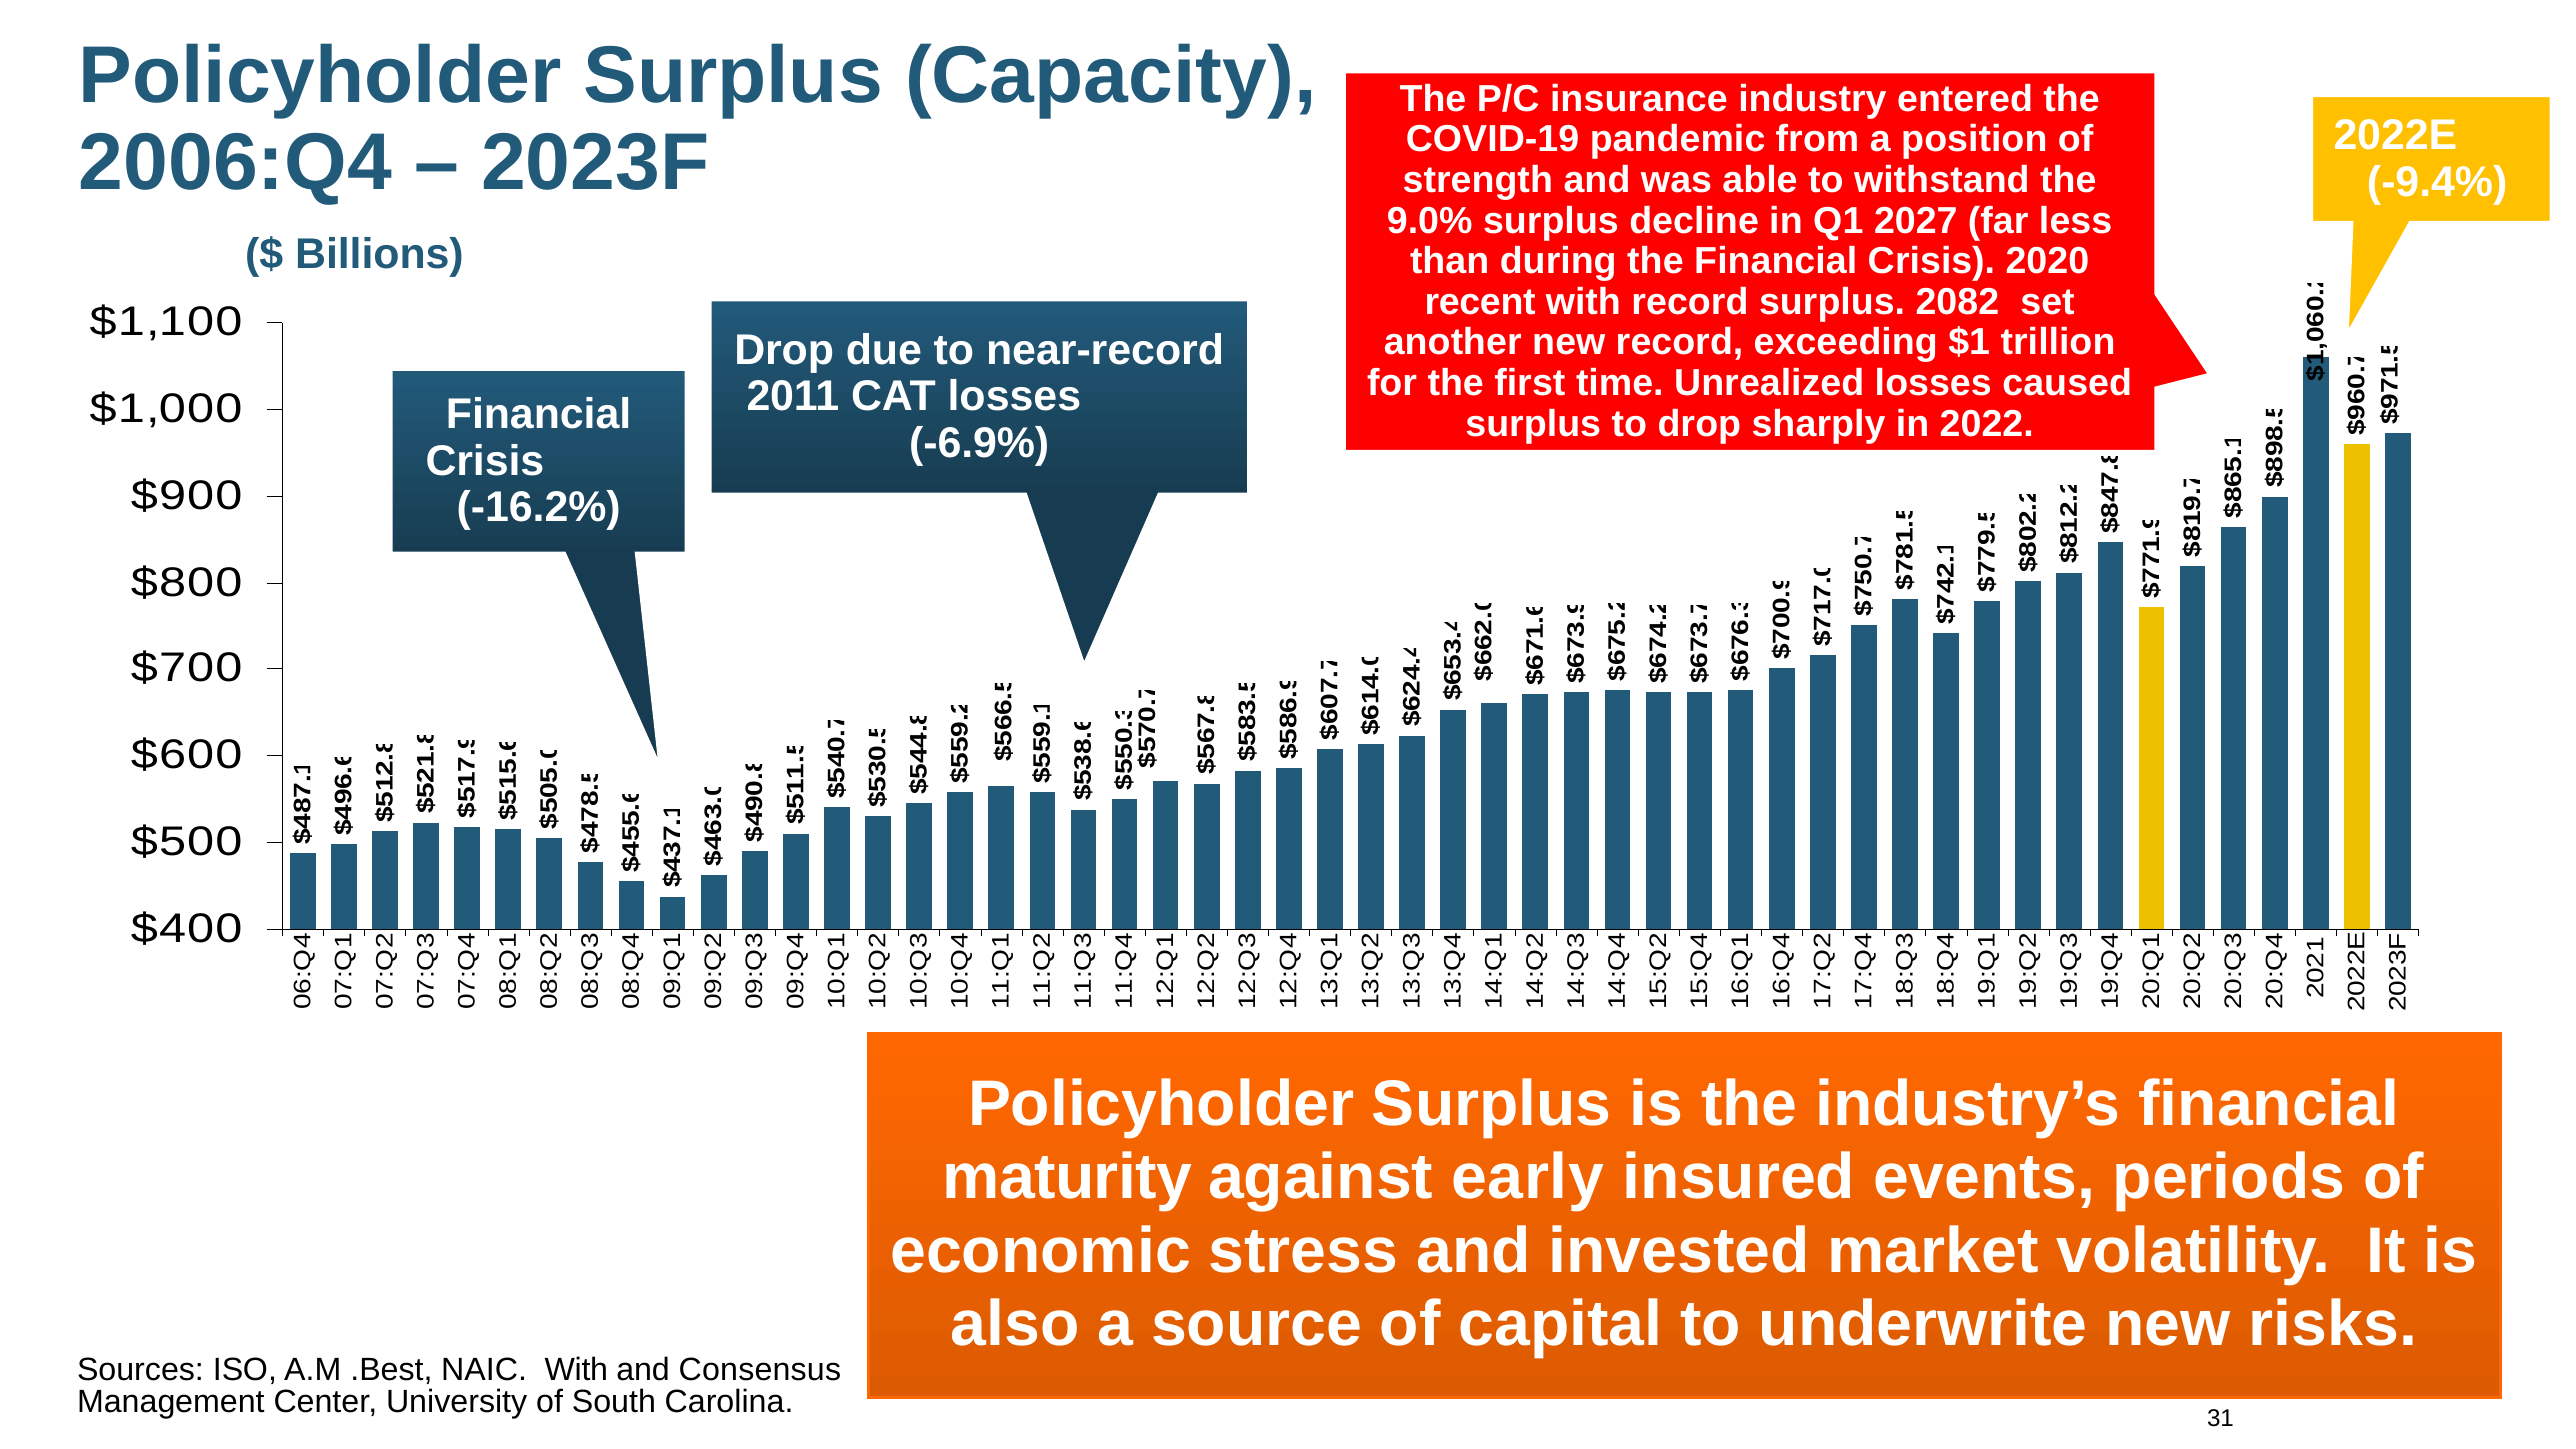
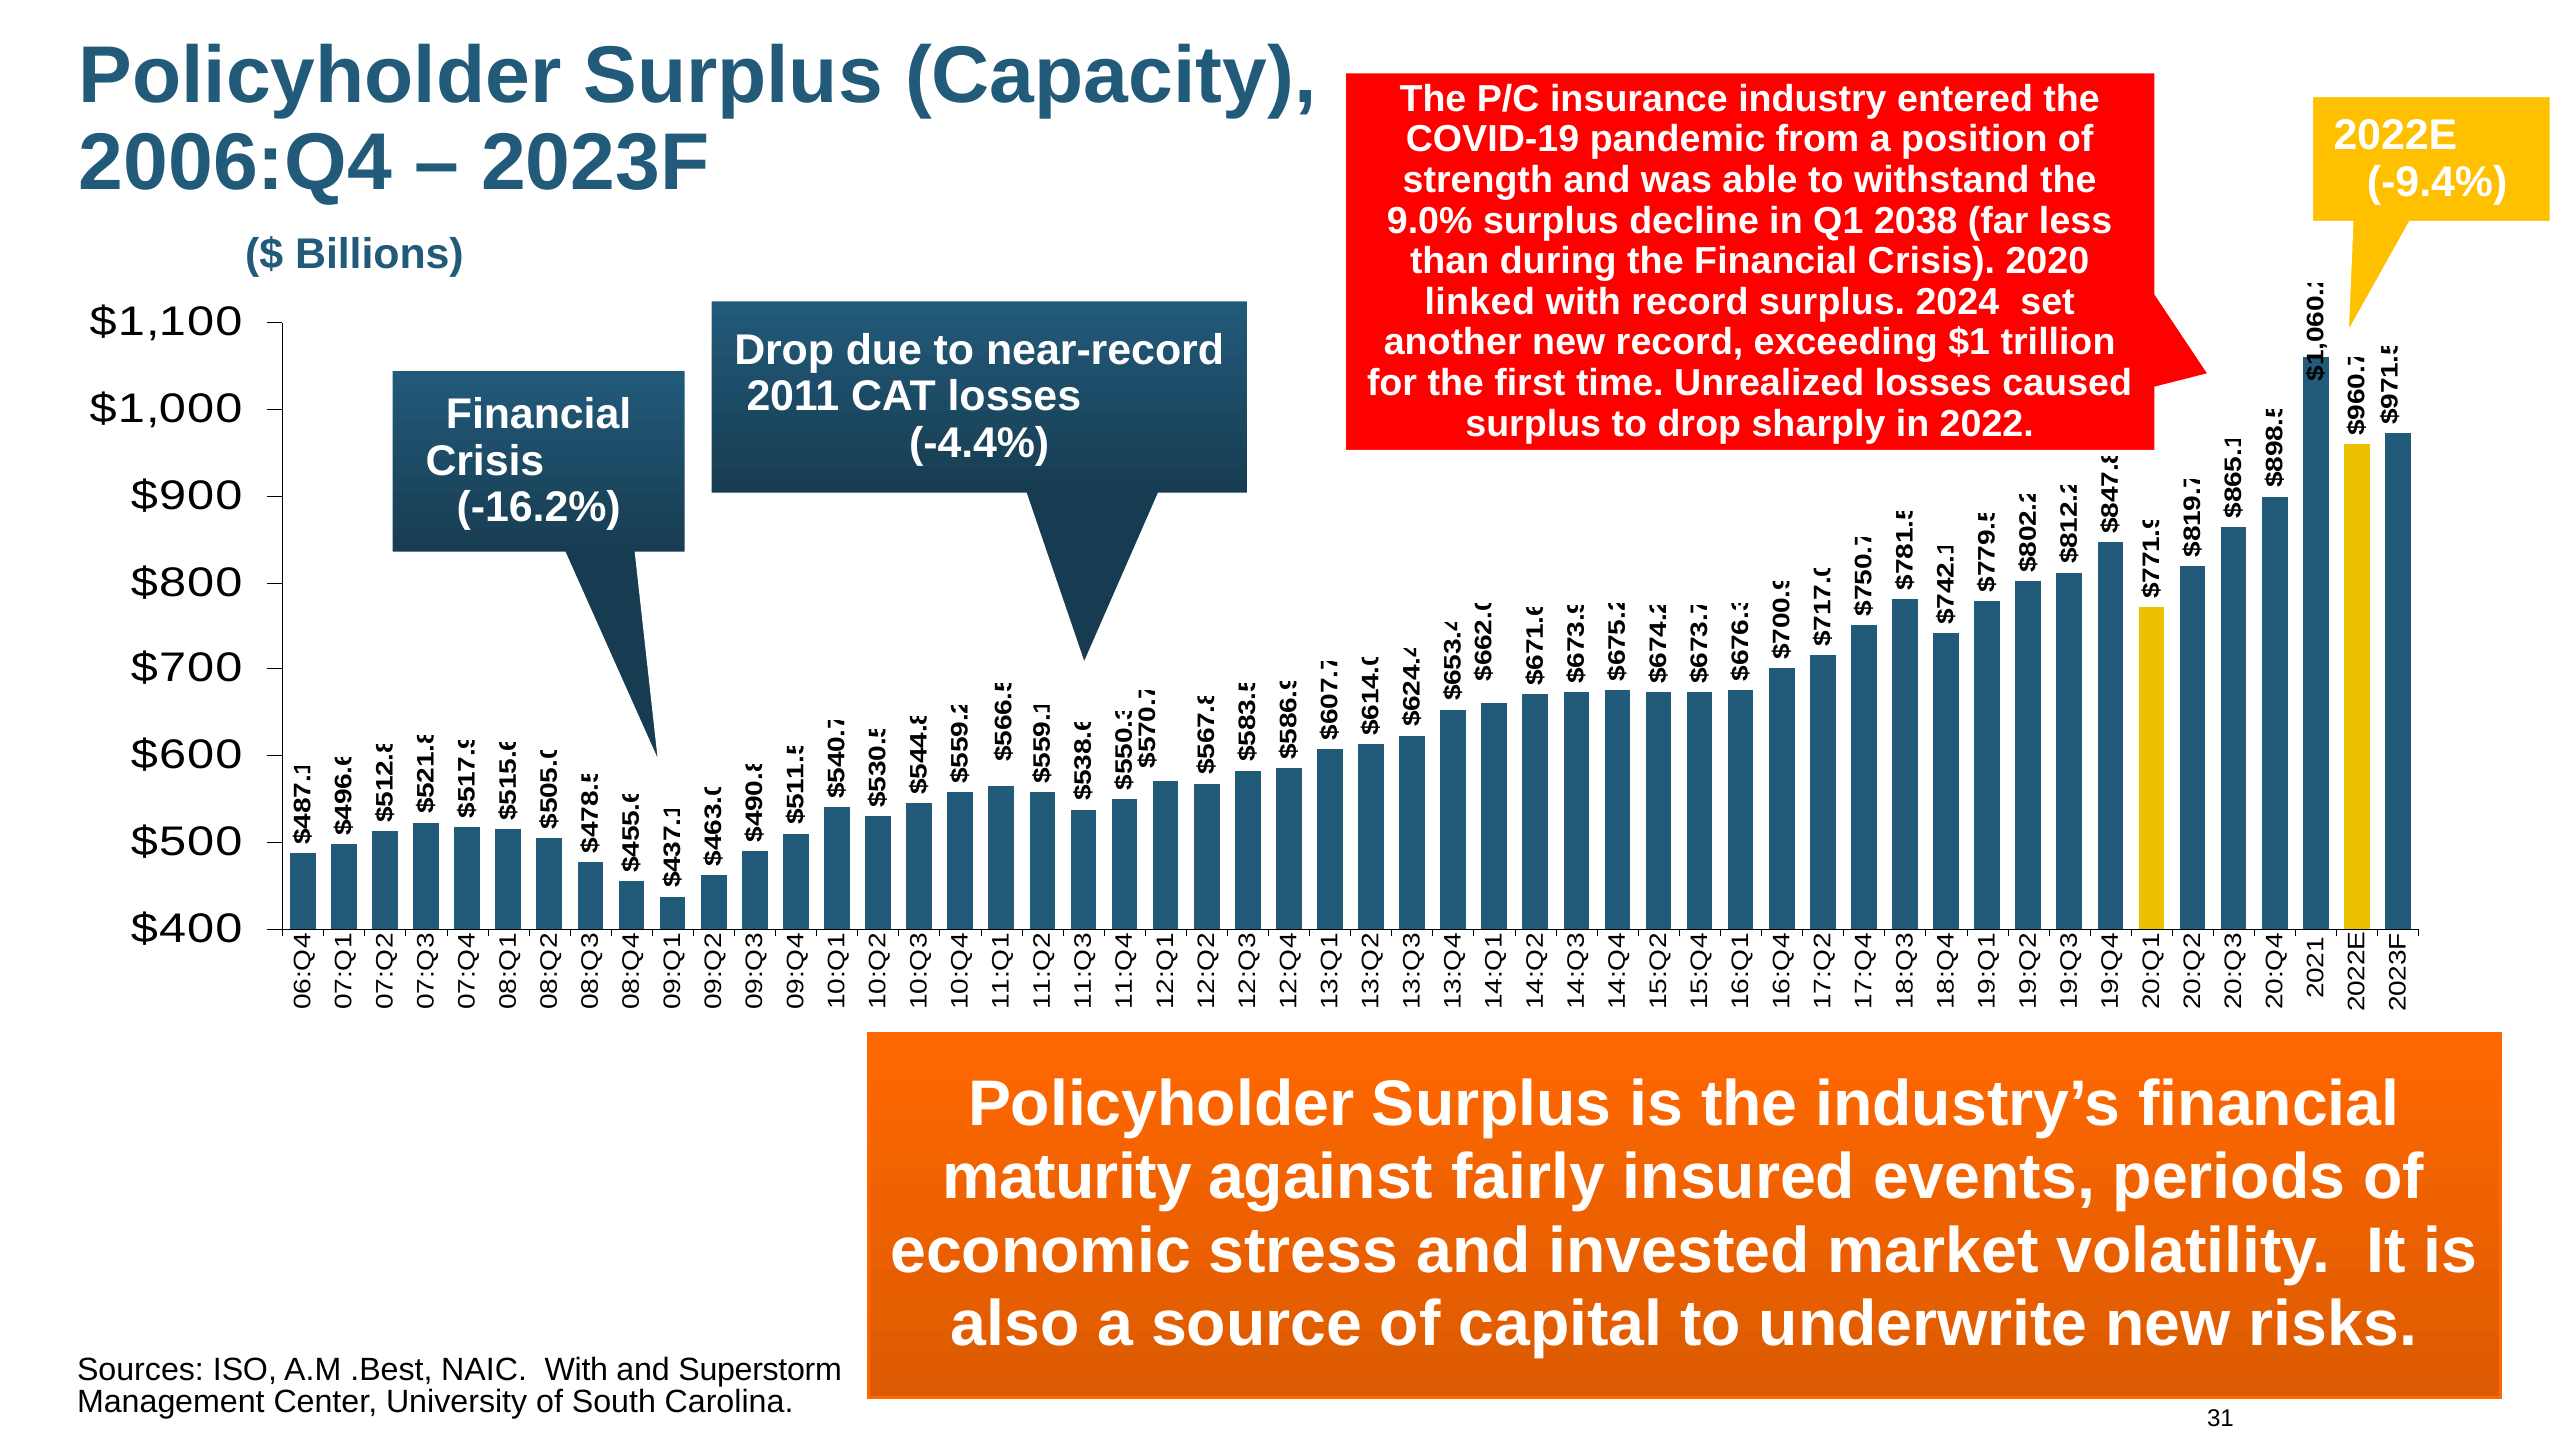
2027: 2027 -> 2038
recent: recent -> linked
2082: 2082 -> 2024
-6.9%: -6.9% -> -4.4%
early: early -> fairly
Consensus: Consensus -> Superstorm
